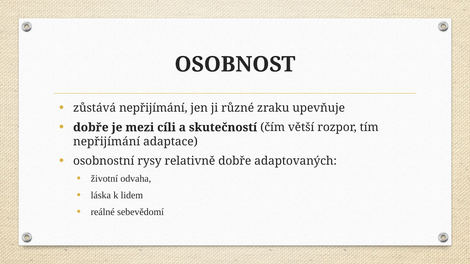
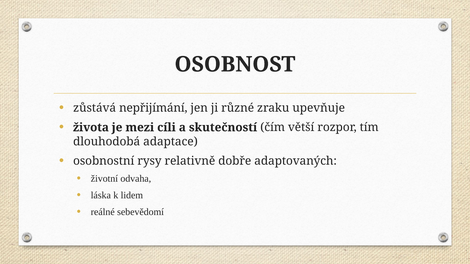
dobře at (91, 128): dobře -> života
nepřijímání at (107, 142): nepřijímání -> dlouhodobá
